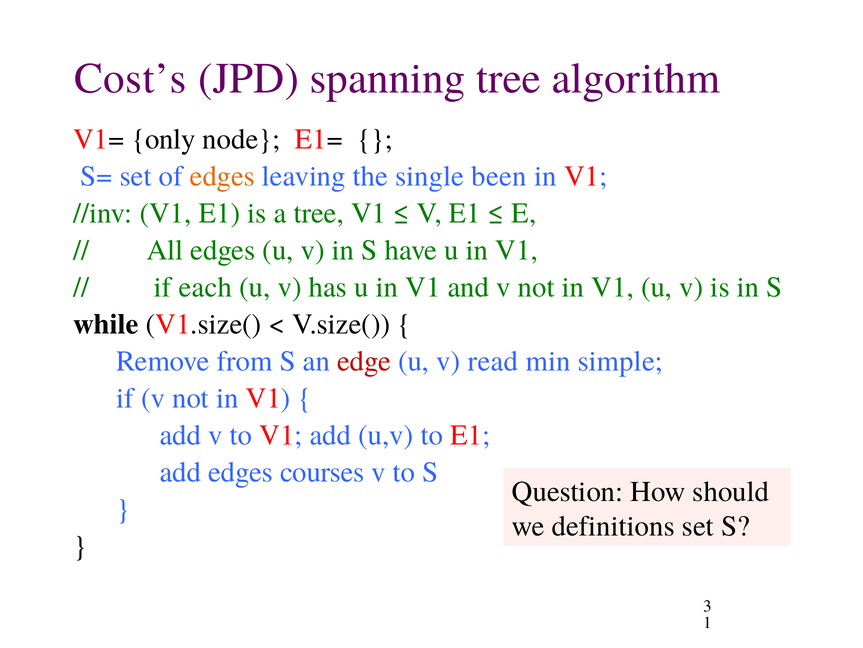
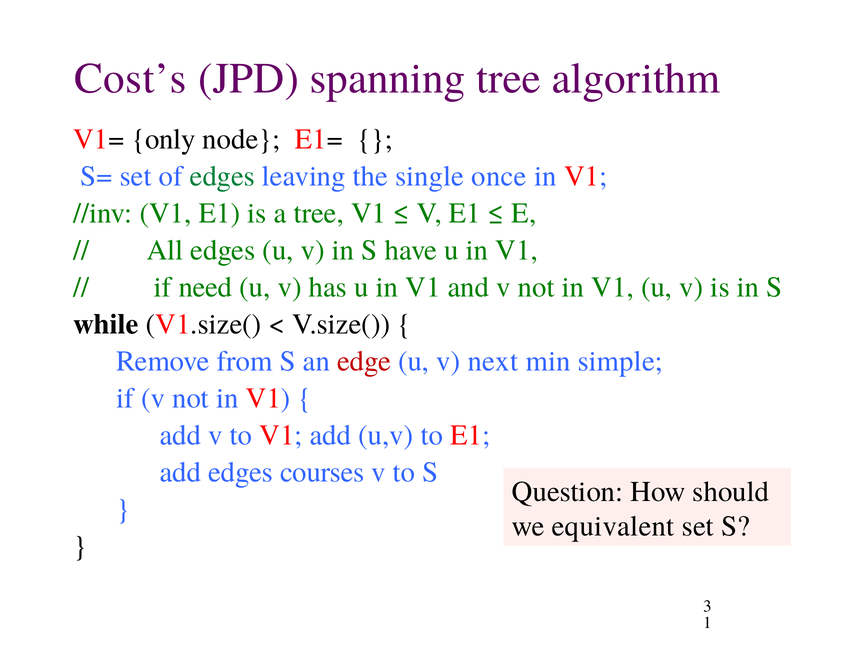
edges at (222, 176) colour: orange -> green
been: been -> once
each: each -> need
read: read -> next
definitions: definitions -> equivalent
